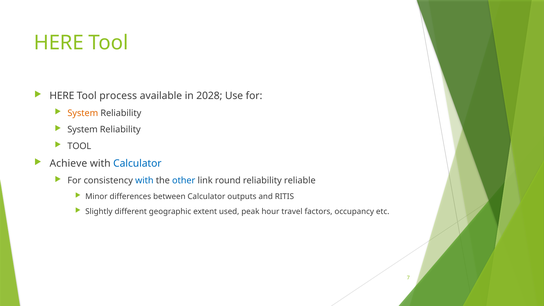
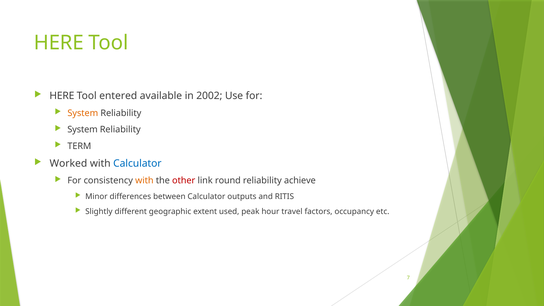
process: process -> entered
2028: 2028 -> 2002
TOOL at (79, 146): TOOL -> TERM
Achieve: Achieve -> Worked
with at (144, 181) colour: blue -> orange
other colour: blue -> red
reliable: reliable -> achieve
